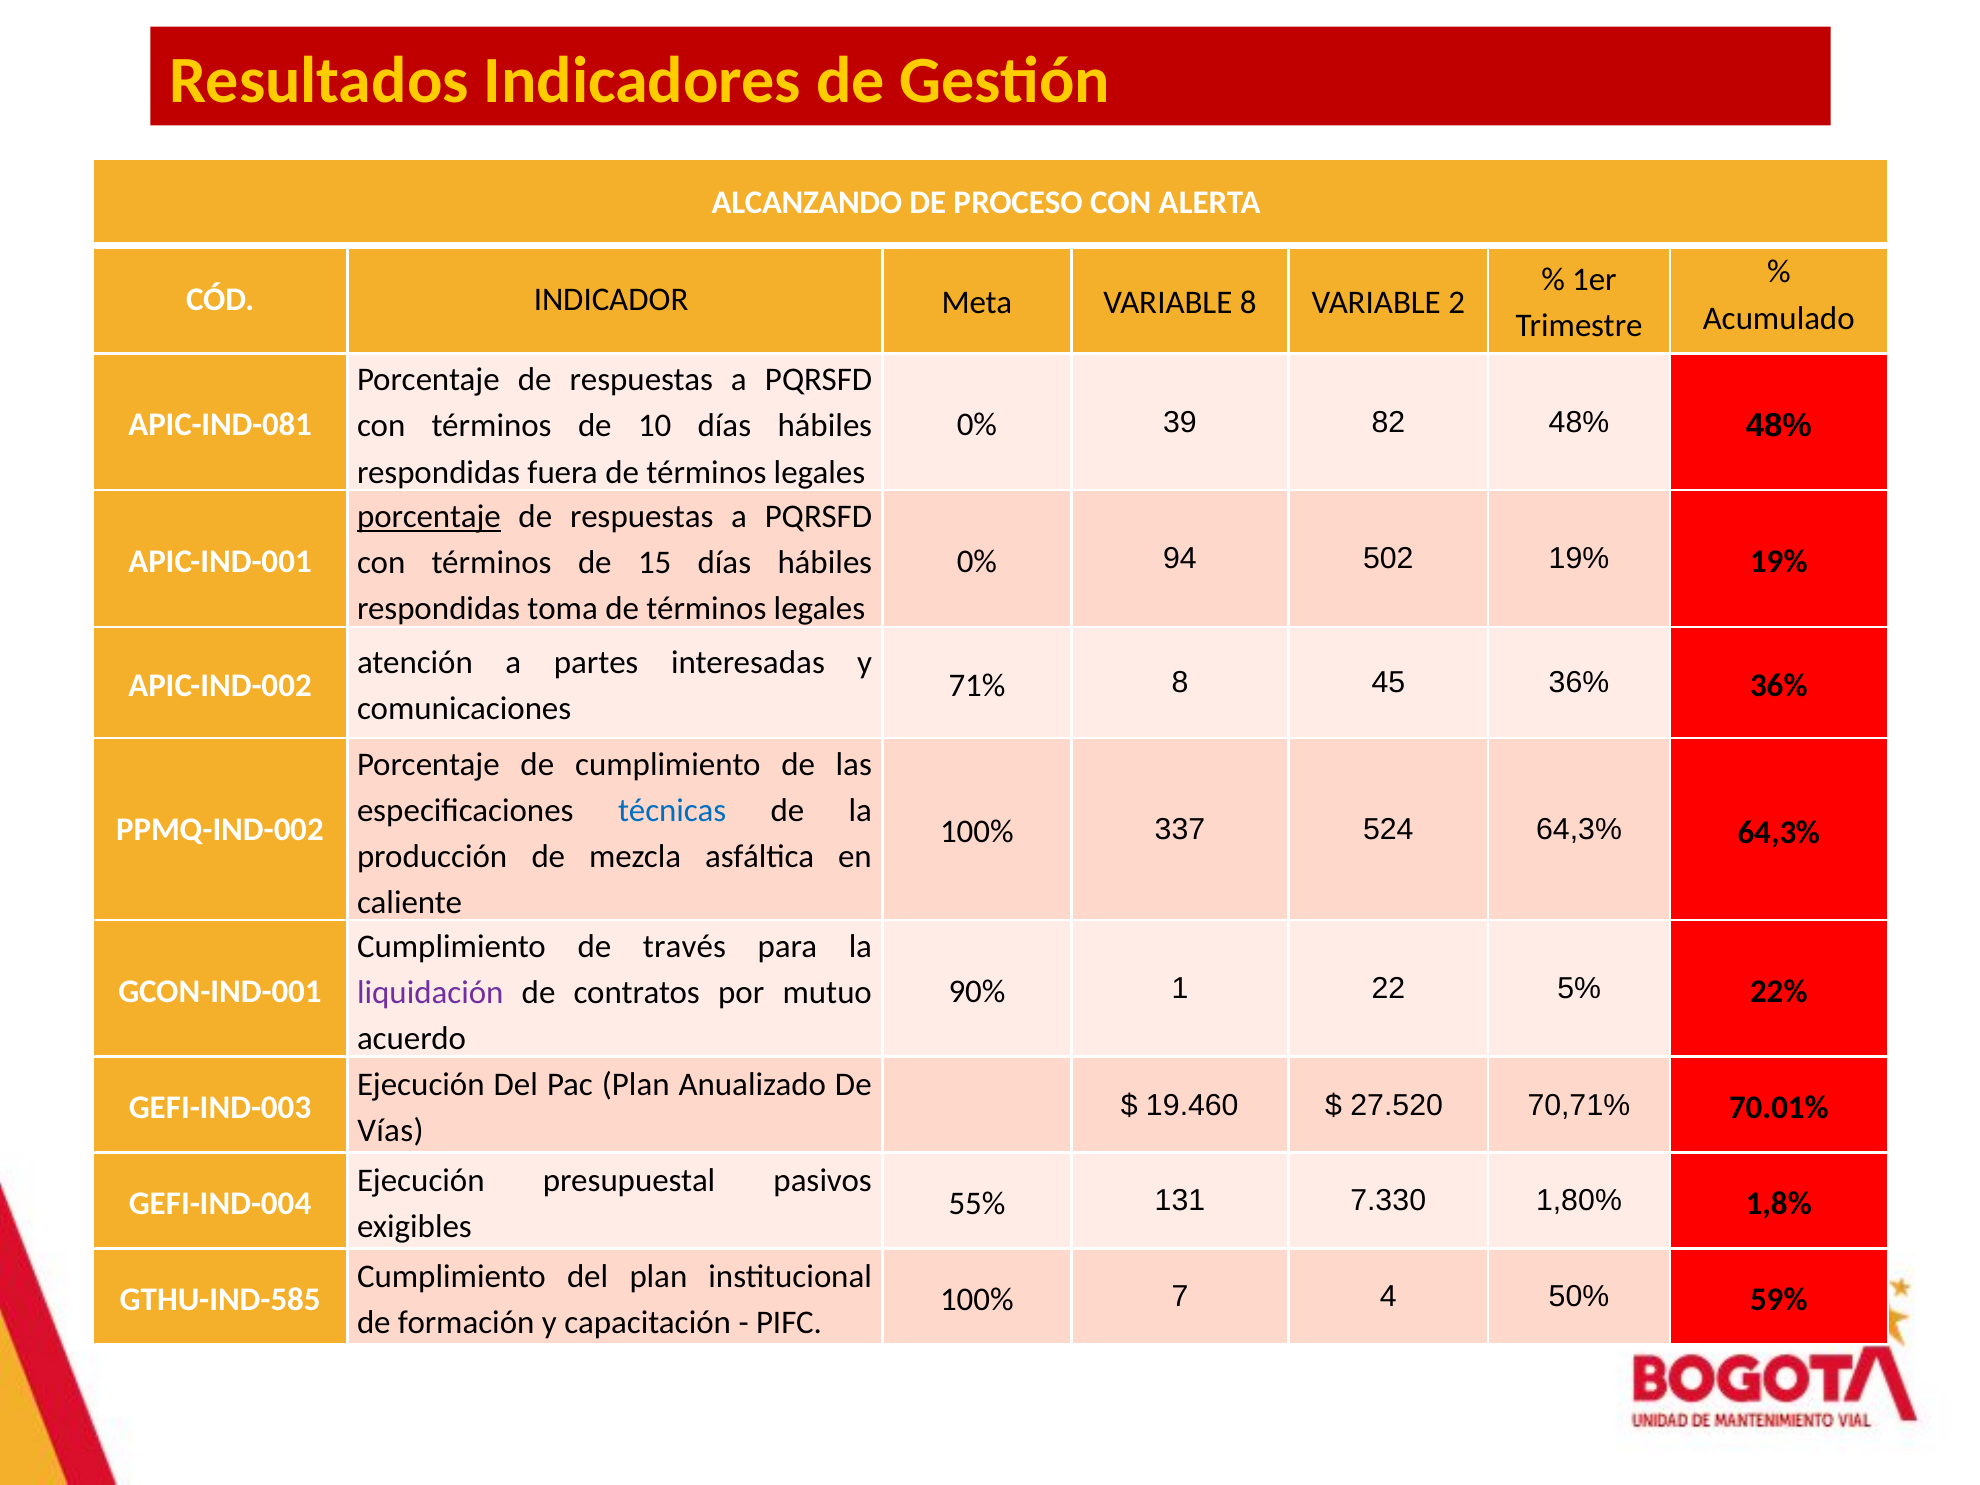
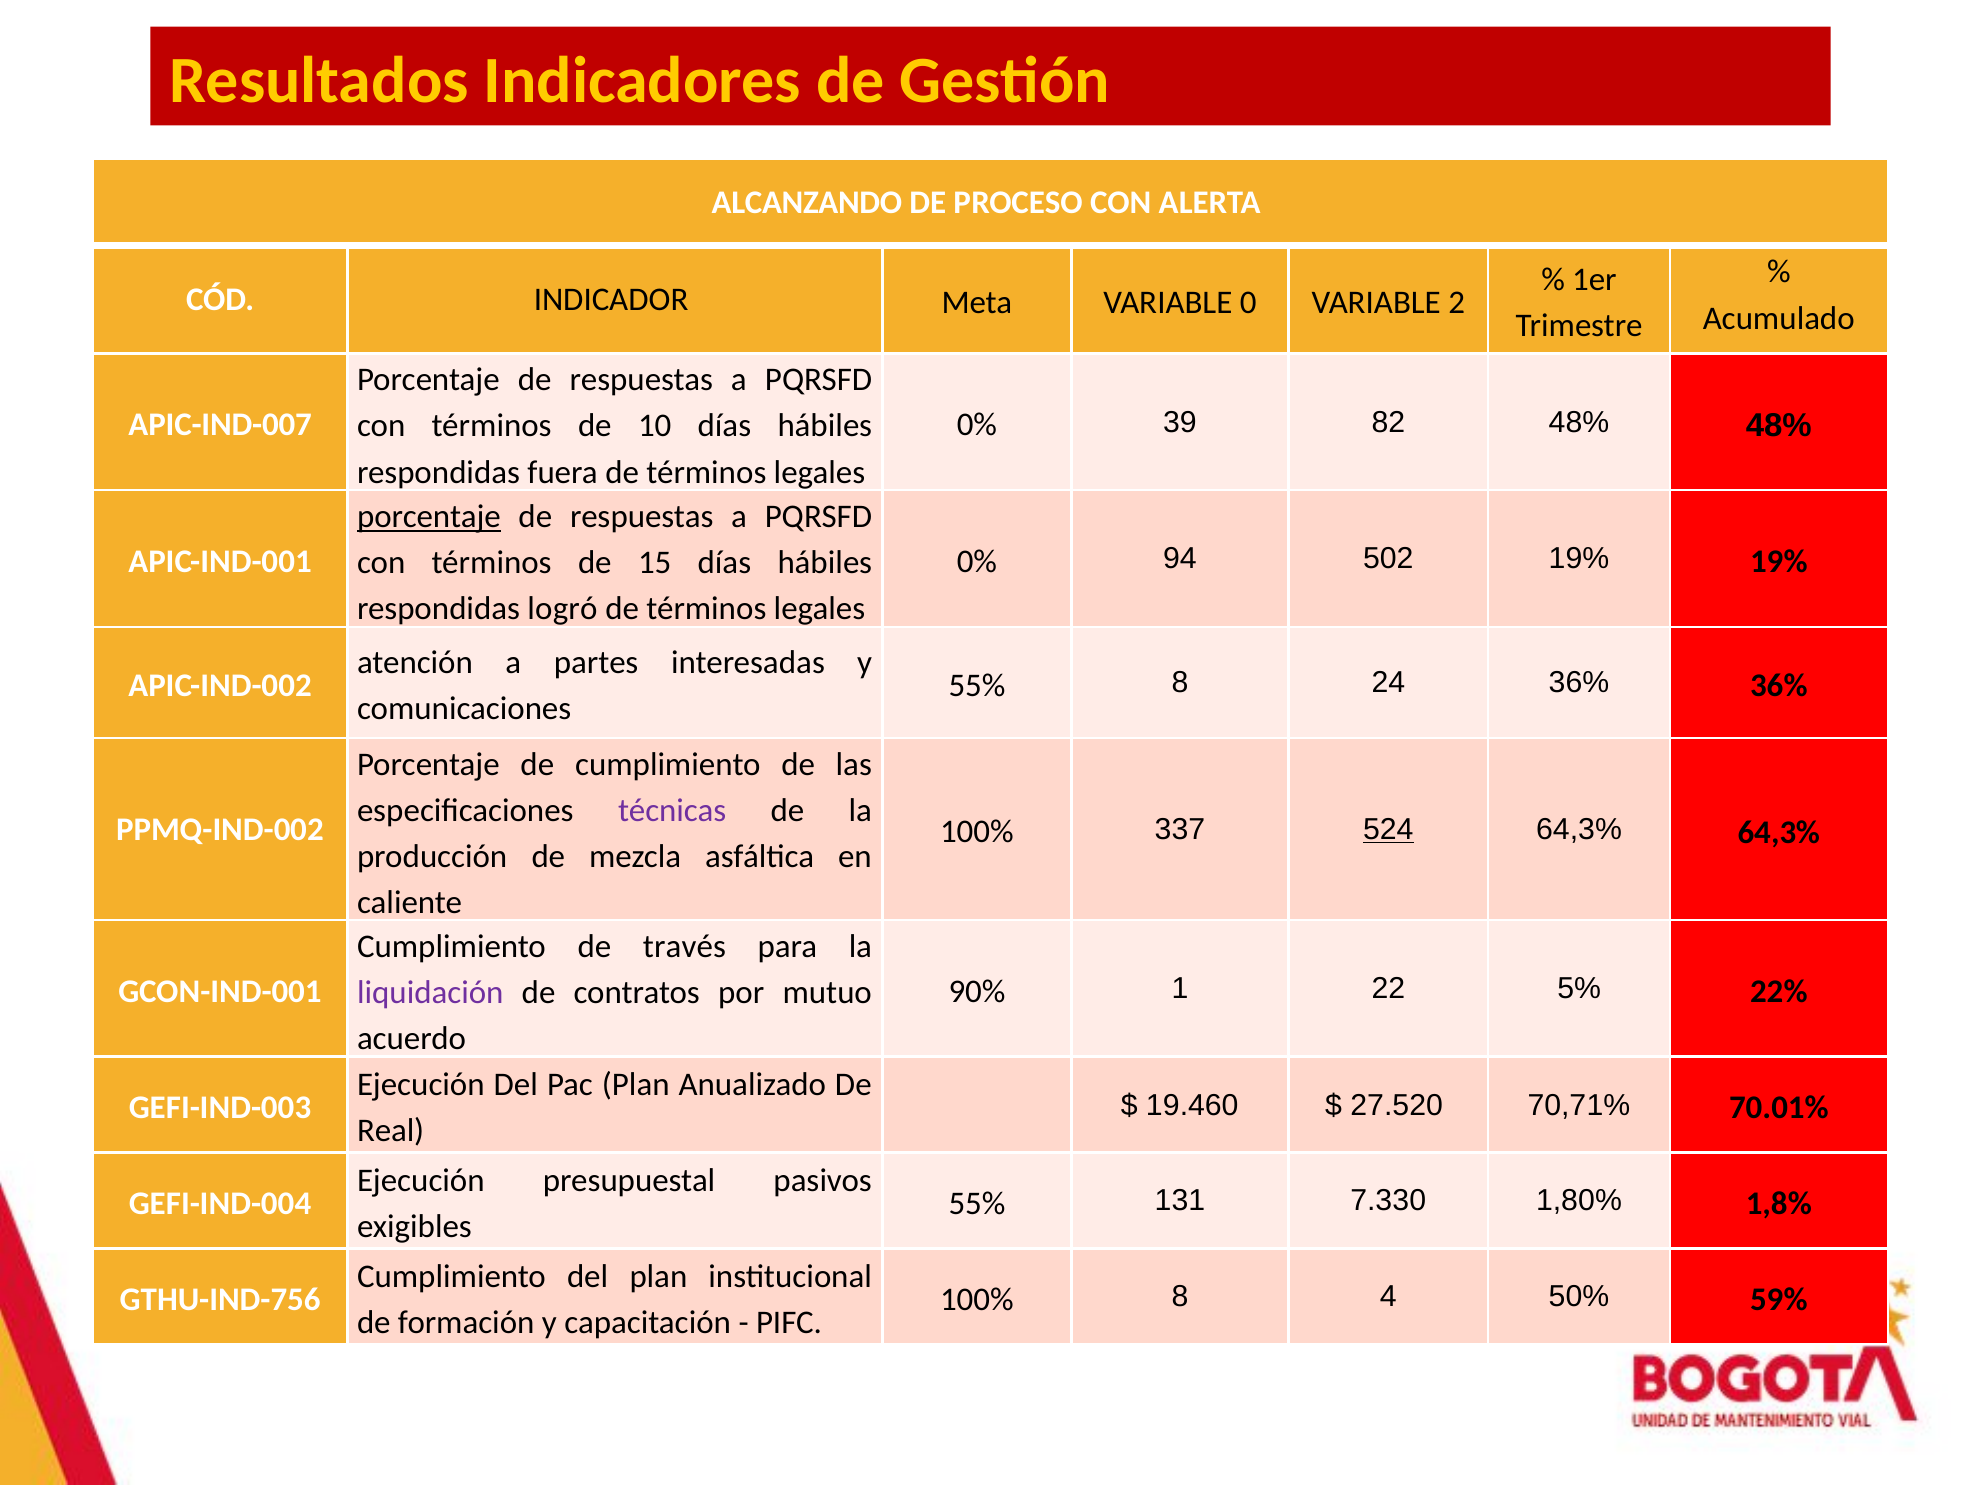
VARIABLE 8: 8 -> 0
APIC-IND-081: APIC-IND-081 -> APIC-IND-007
toma: toma -> logró
71% at (977, 685): 71% -> 55%
45: 45 -> 24
técnicas colour: blue -> purple
524 underline: none -> present
Vías: Vías -> Real
100% 7: 7 -> 8
GTHU-IND-585: GTHU-IND-585 -> GTHU-IND-756
